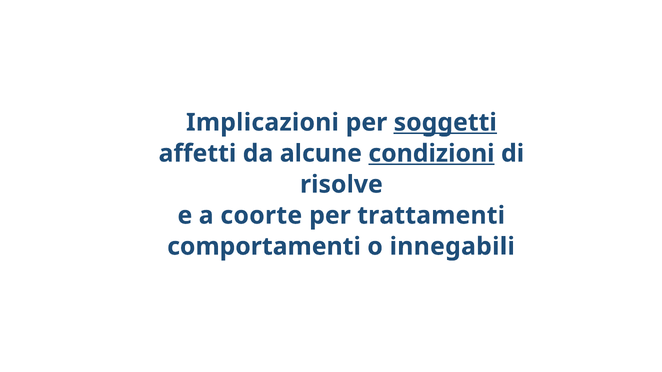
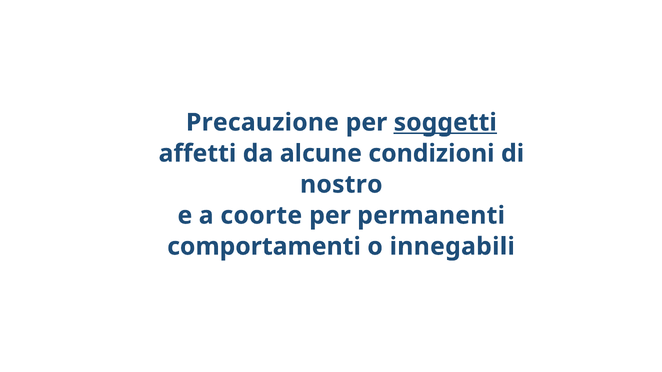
Implicazioni: Implicazioni -> Precauzione
condizioni underline: present -> none
risolve: risolve -> nostro
trattamenti: trattamenti -> permanenti
